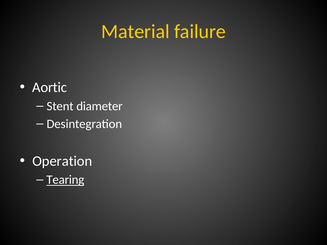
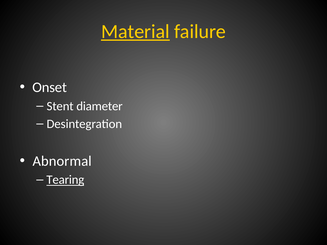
Material underline: none -> present
Aortic: Aortic -> Onset
Operation: Operation -> Abnormal
